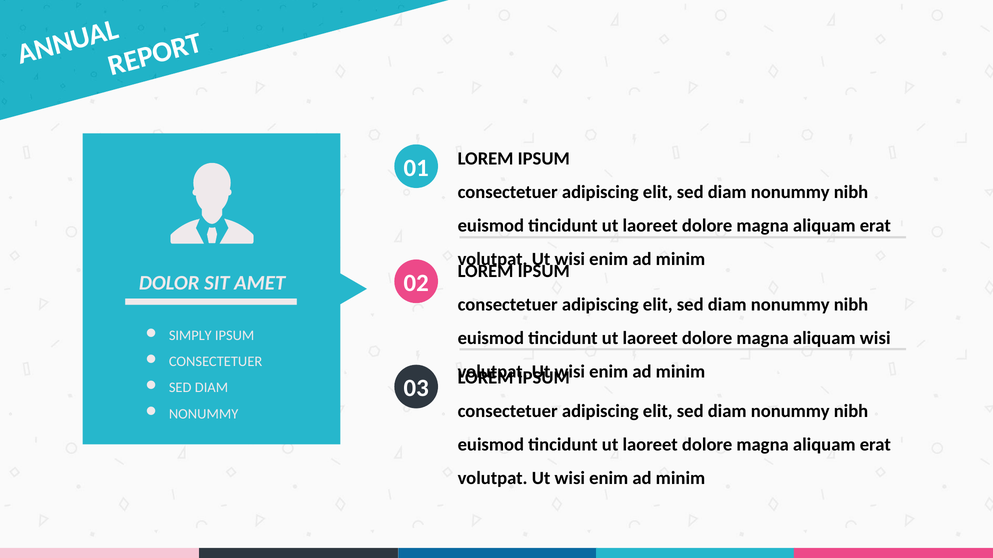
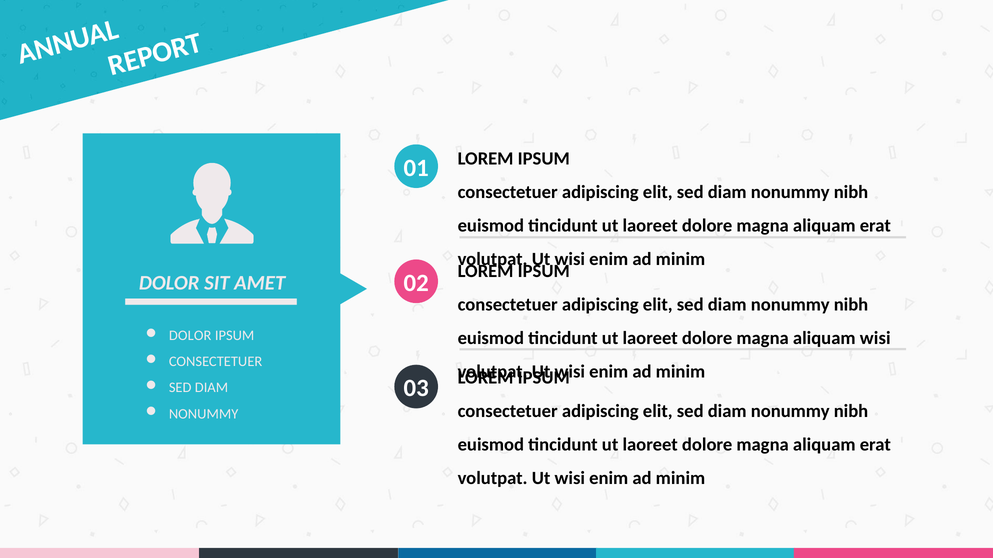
SIMPLY at (190, 336): SIMPLY -> DOLOR
